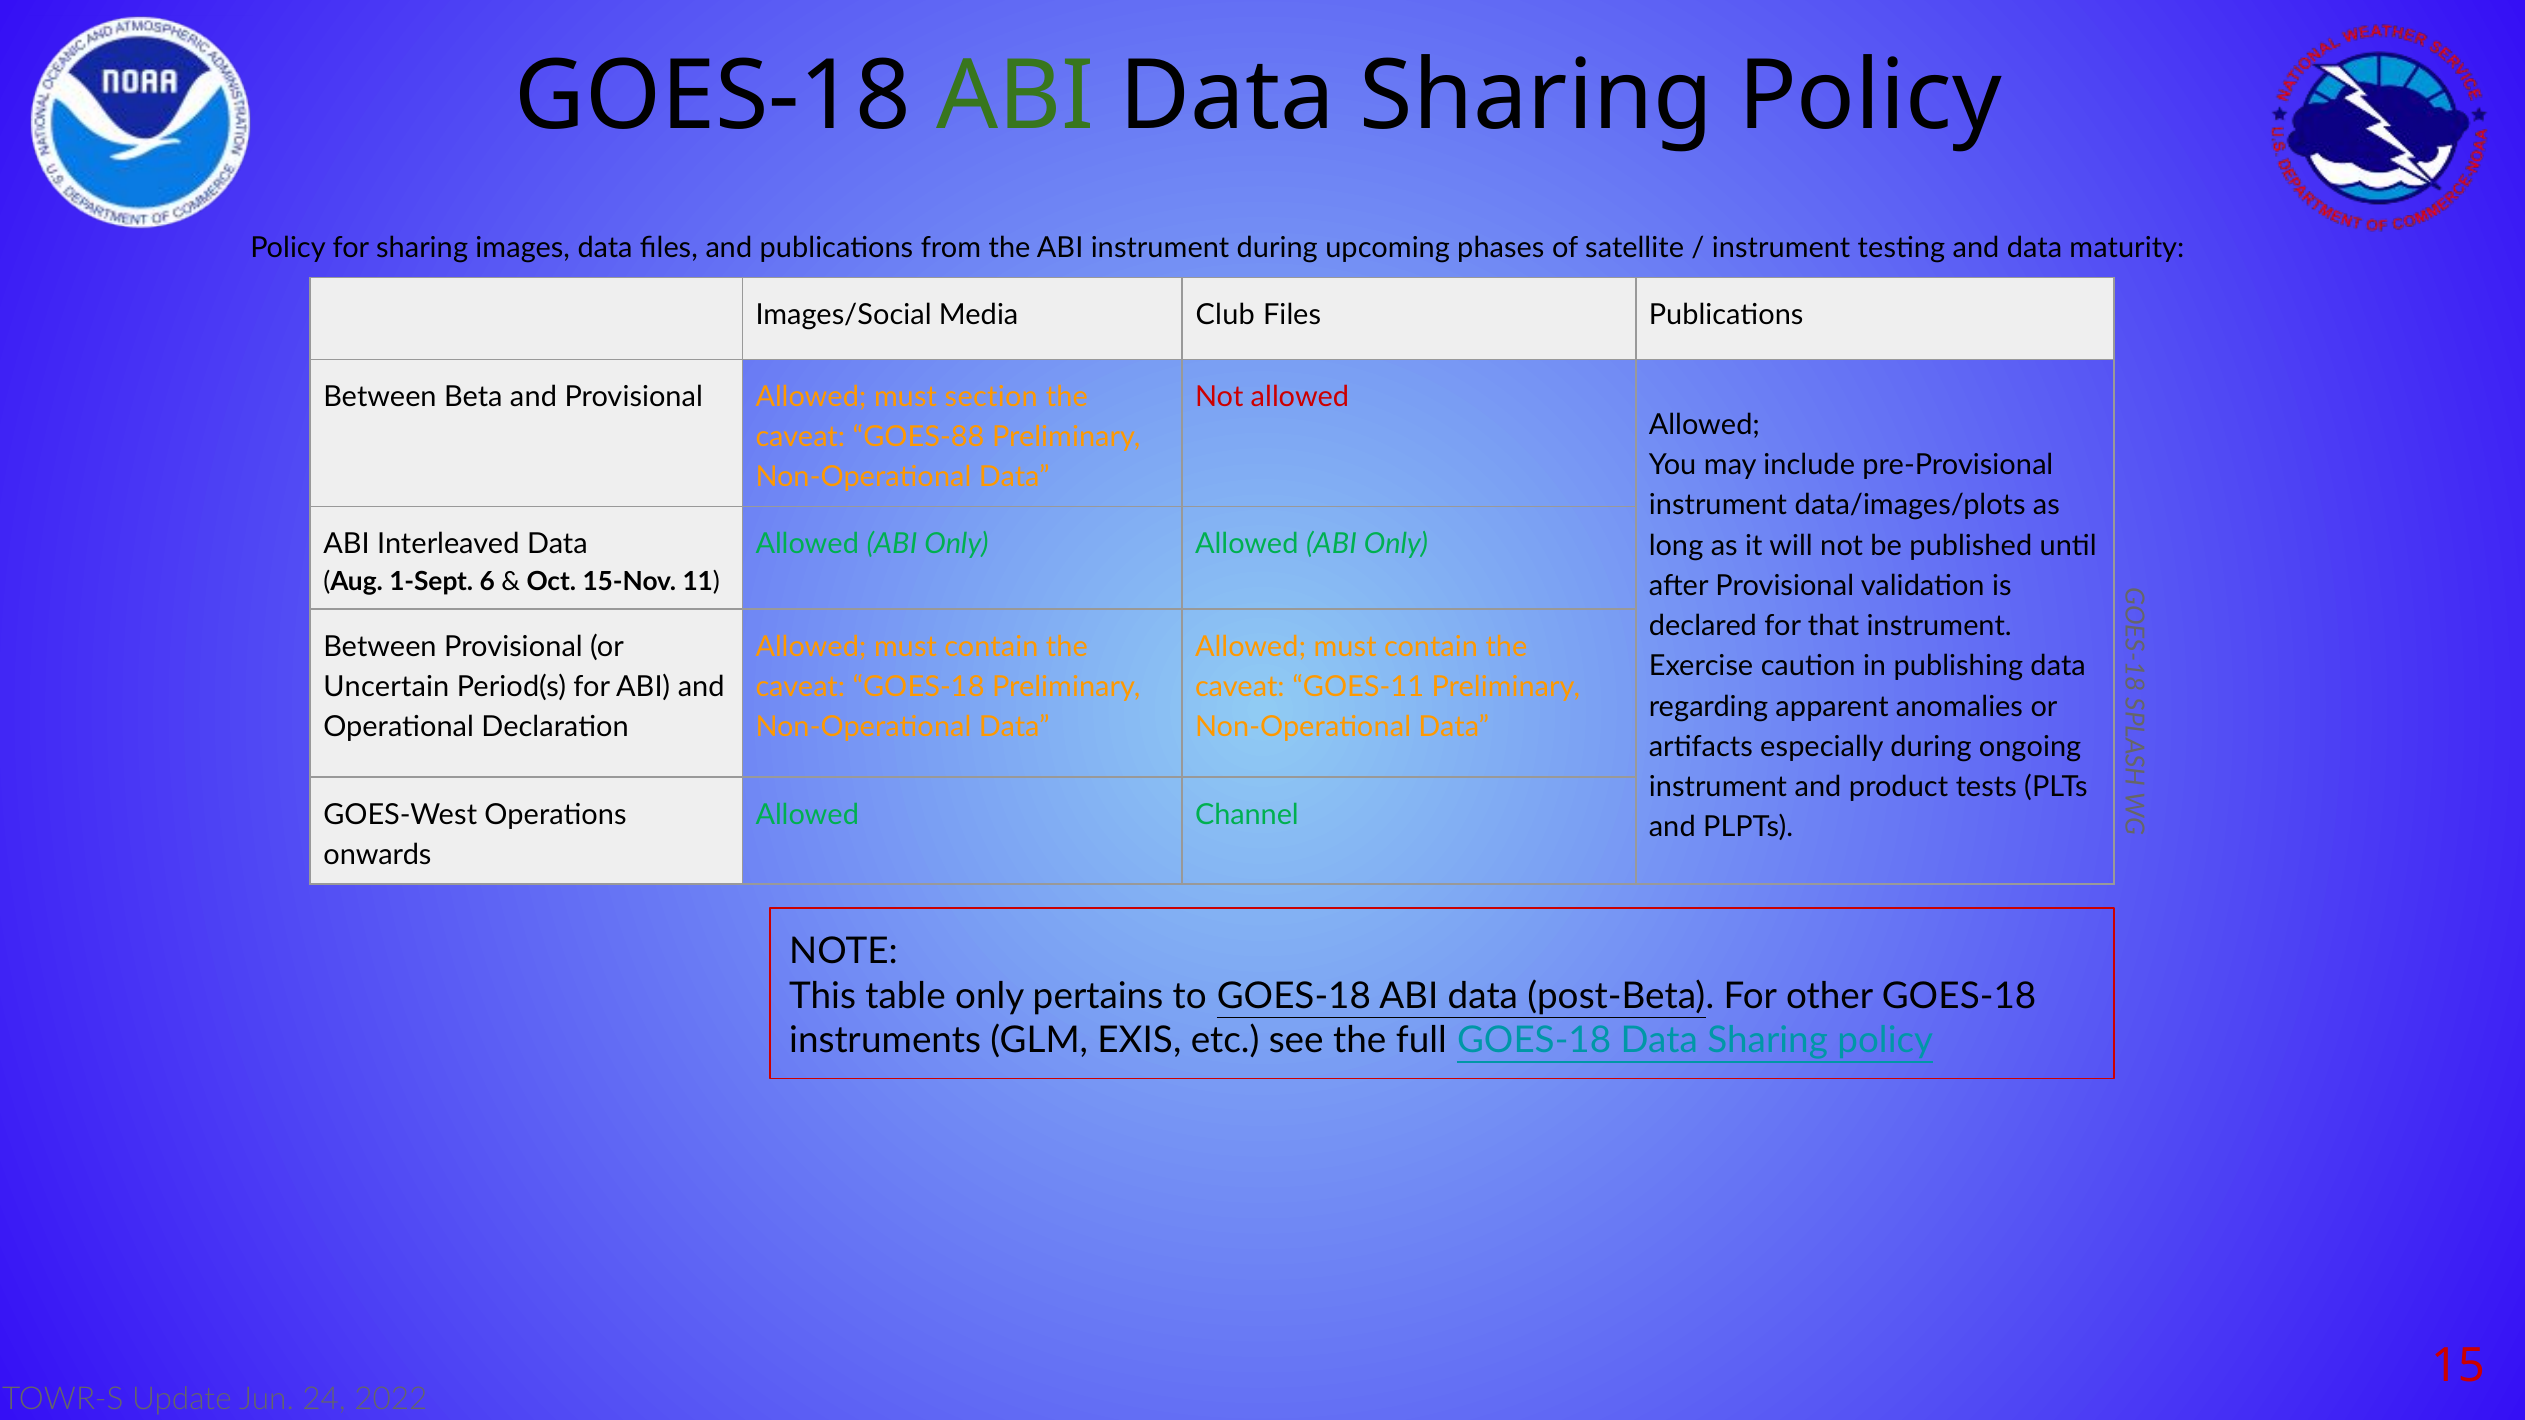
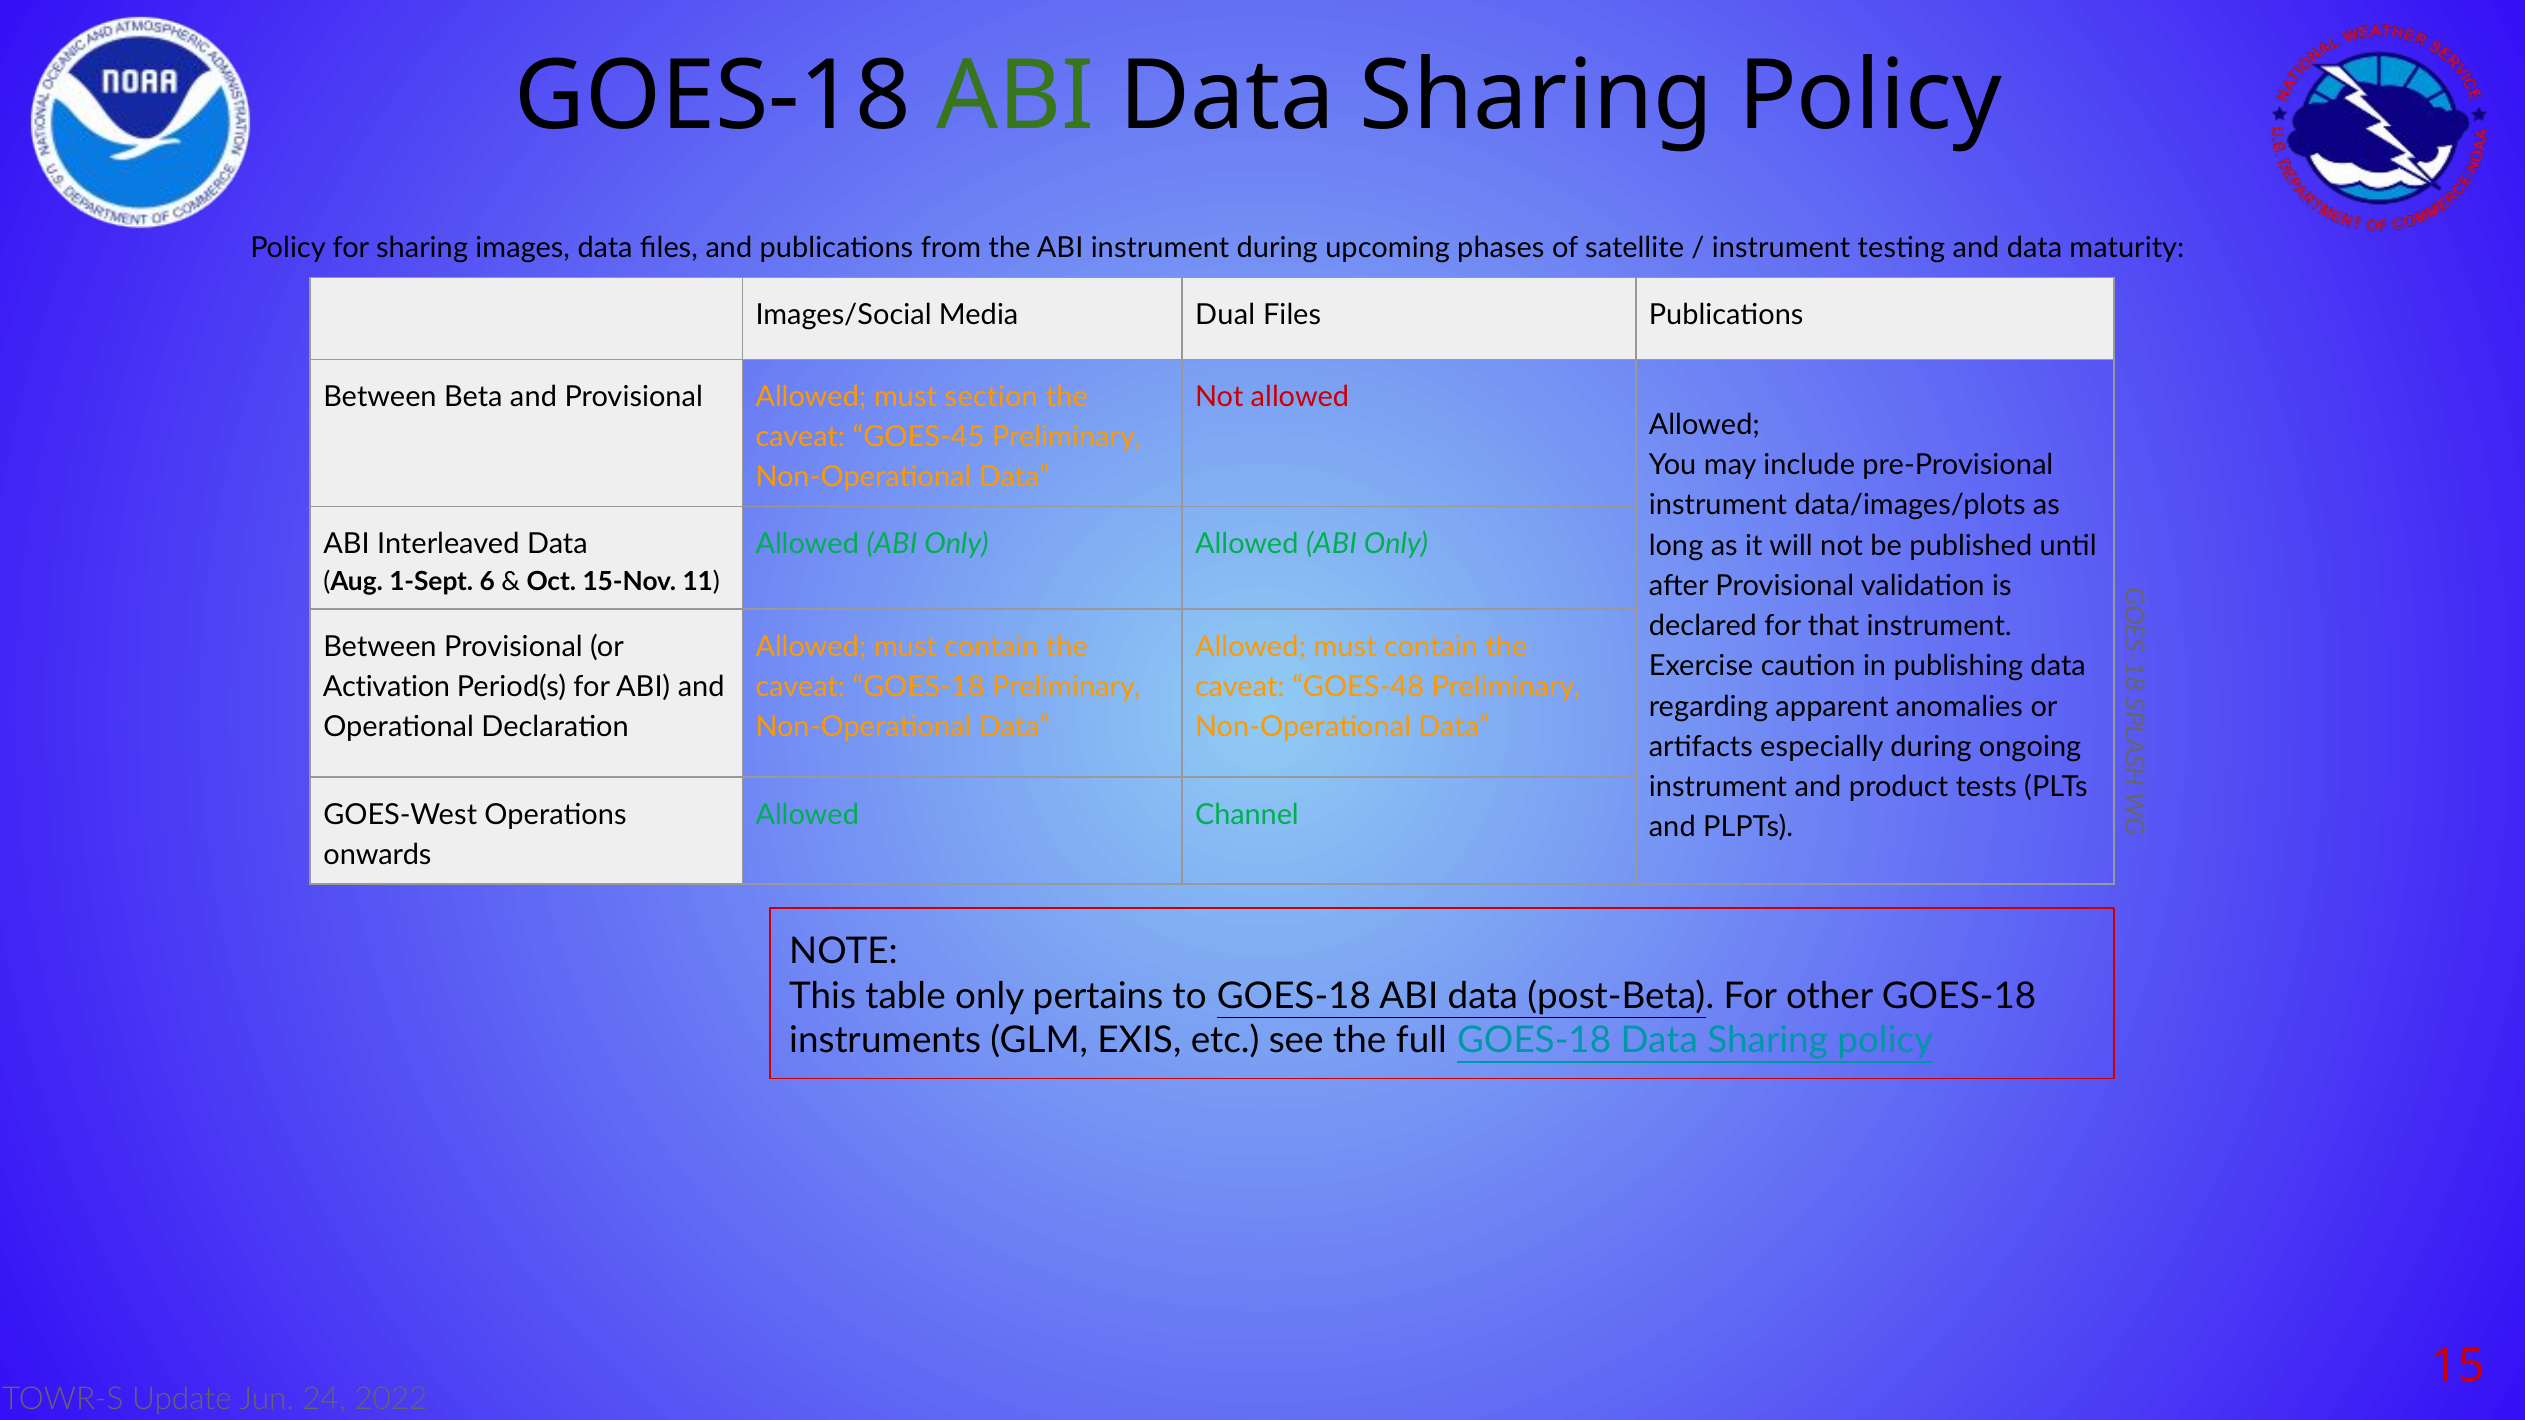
Club: Club -> Dual
GOES-88: GOES-88 -> GOES-45
Uncertain: Uncertain -> Activation
GOES-11: GOES-11 -> GOES-48
